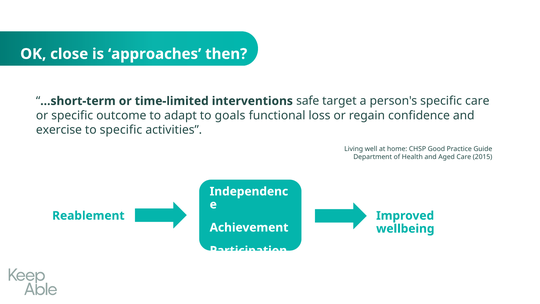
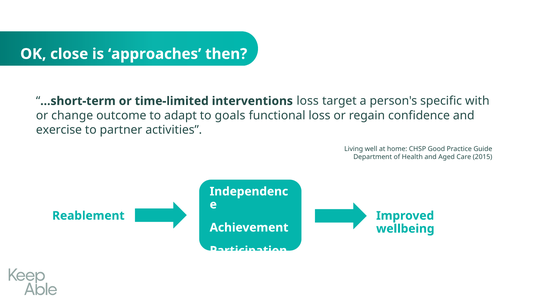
interventions safe: safe -> loss
specific care: care -> with
or specific: specific -> change
to specific: specific -> partner
